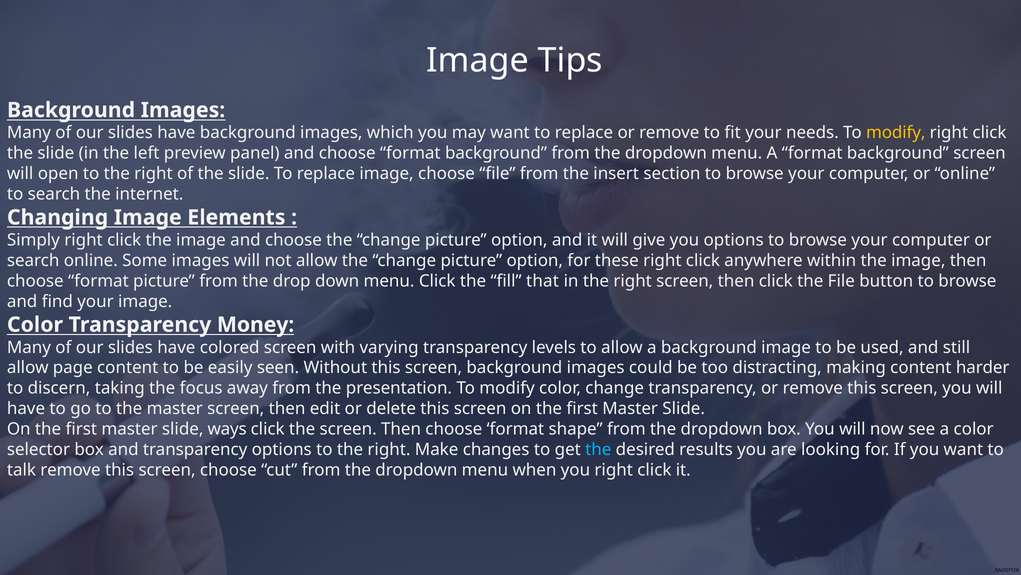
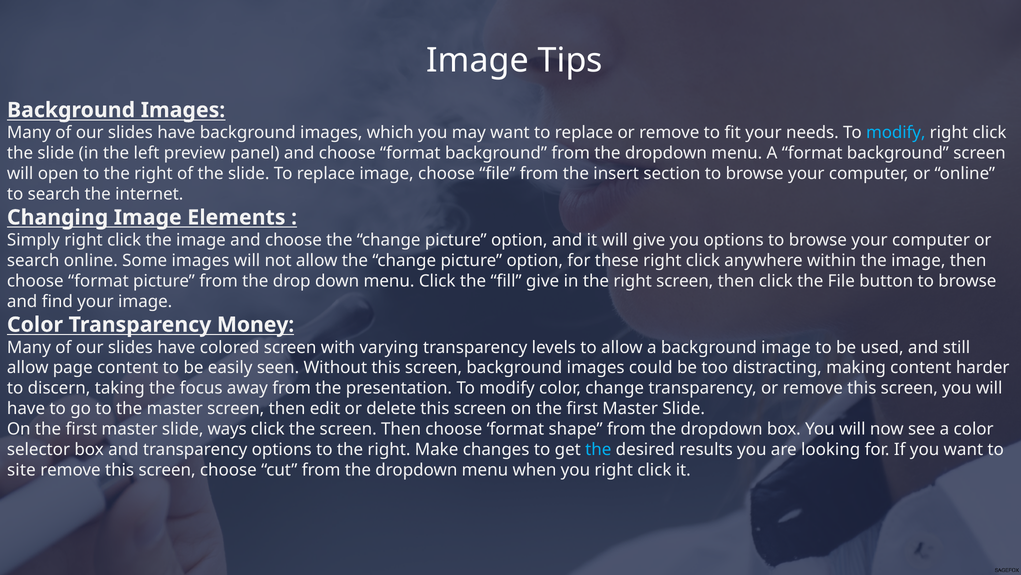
modify at (896, 133) colour: yellow -> light blue
fill that: that -> give
talk: talk -> site
